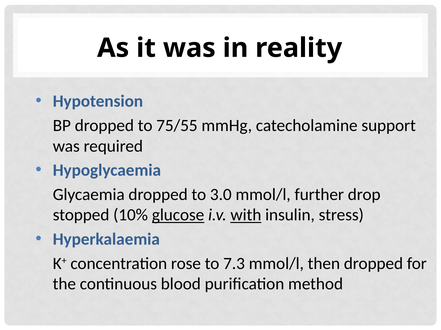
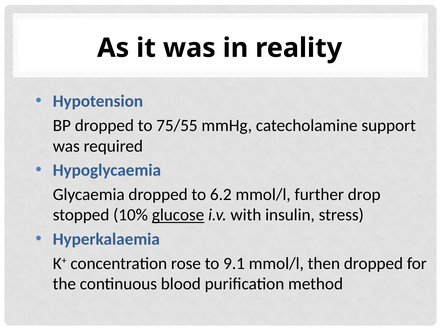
3.0: 3.0 -> 6.2
with underline: present -> none
7.3: 7.3 -> 9.1
